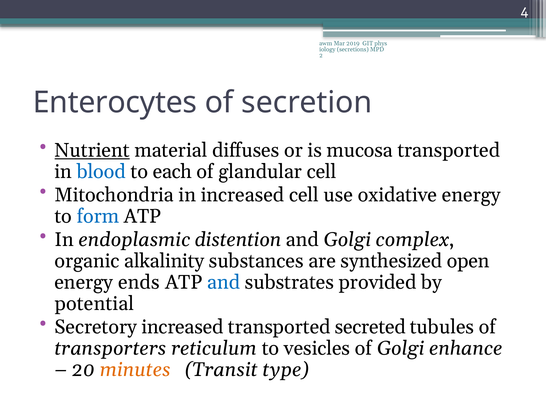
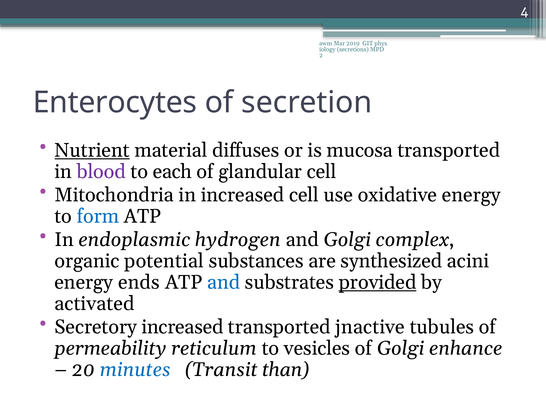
blood colour: blue -> purple
distention: distention -> hydrogen
alkalinity: alkalinity -> potential
open: open -> acini
provided underline: none -> present
potential: potential -> activated
secreted: secreted -> jnactive
transporters: transporters -> permeability
minutes colour: orange -> blue
type: type -> than
